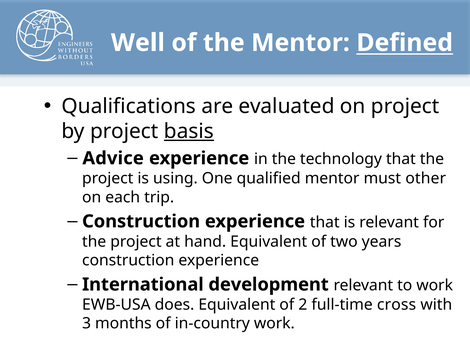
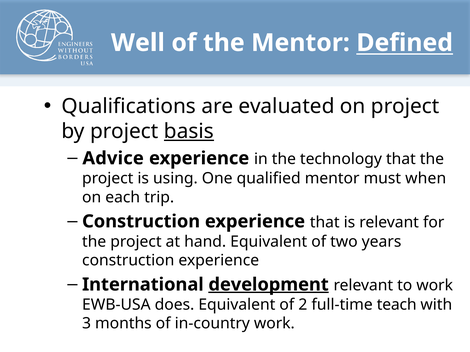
other: other -> when
development underline: none -> present
cross: cross -> teach
